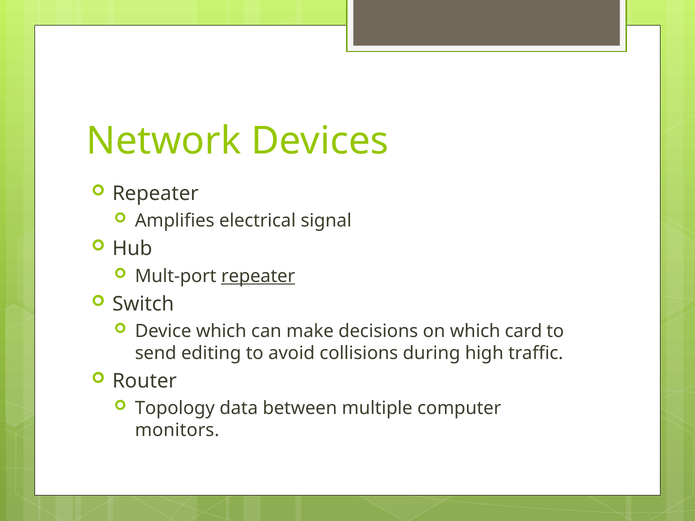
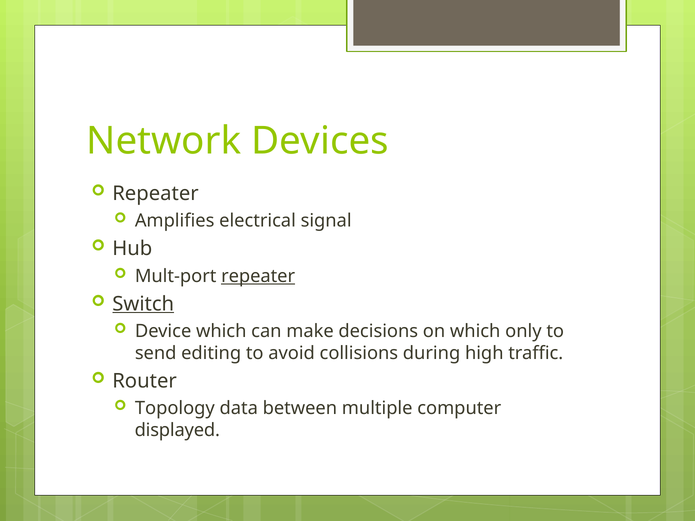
Switch underline: none -> present
card: card -> only
monitors: monitors -> displayed
